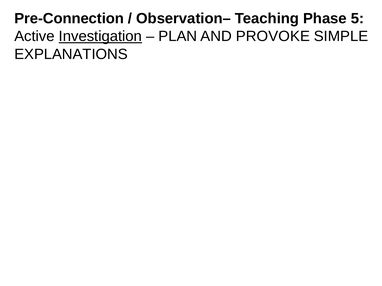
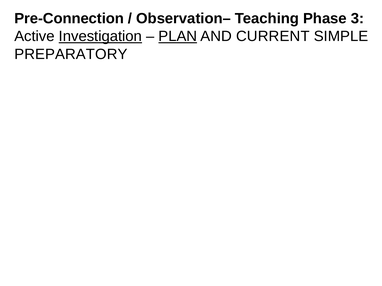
5: 5 -> 3
PLAN underline: none -> present
PROVOKE: PROVOKE -> CURRENT
EXPLANATIONS: EXPLANATIONS -> PREPARATORY
